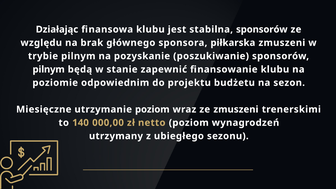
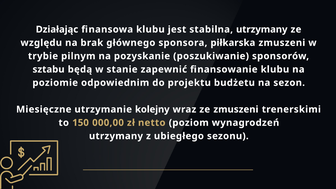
stabilna sponsorów: sponsorów -> utrzymany
pilnym at (49, 69): pilnym -> sztabu
utrzymanie poziom: poziom -> kolejny
140: 140 -> 150
